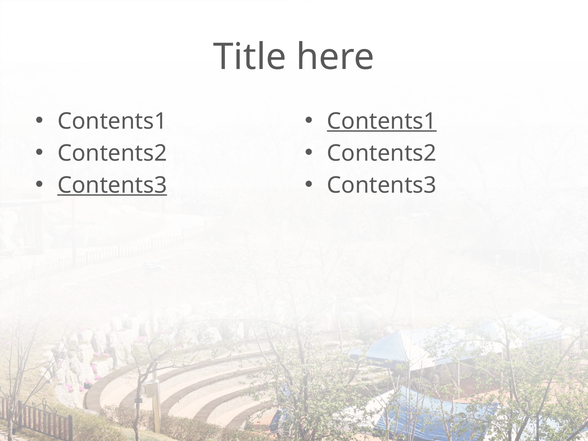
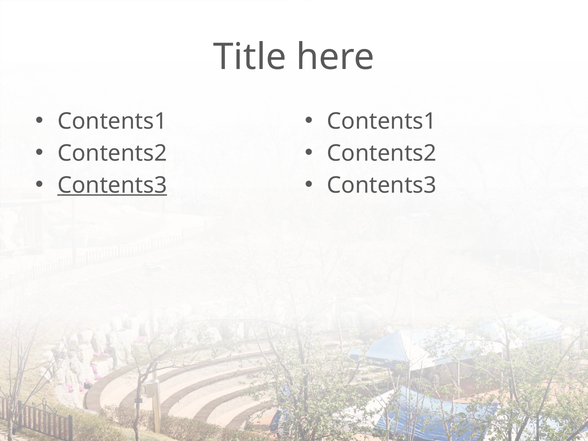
Contents1 at (382, 121) underline: present -> none
